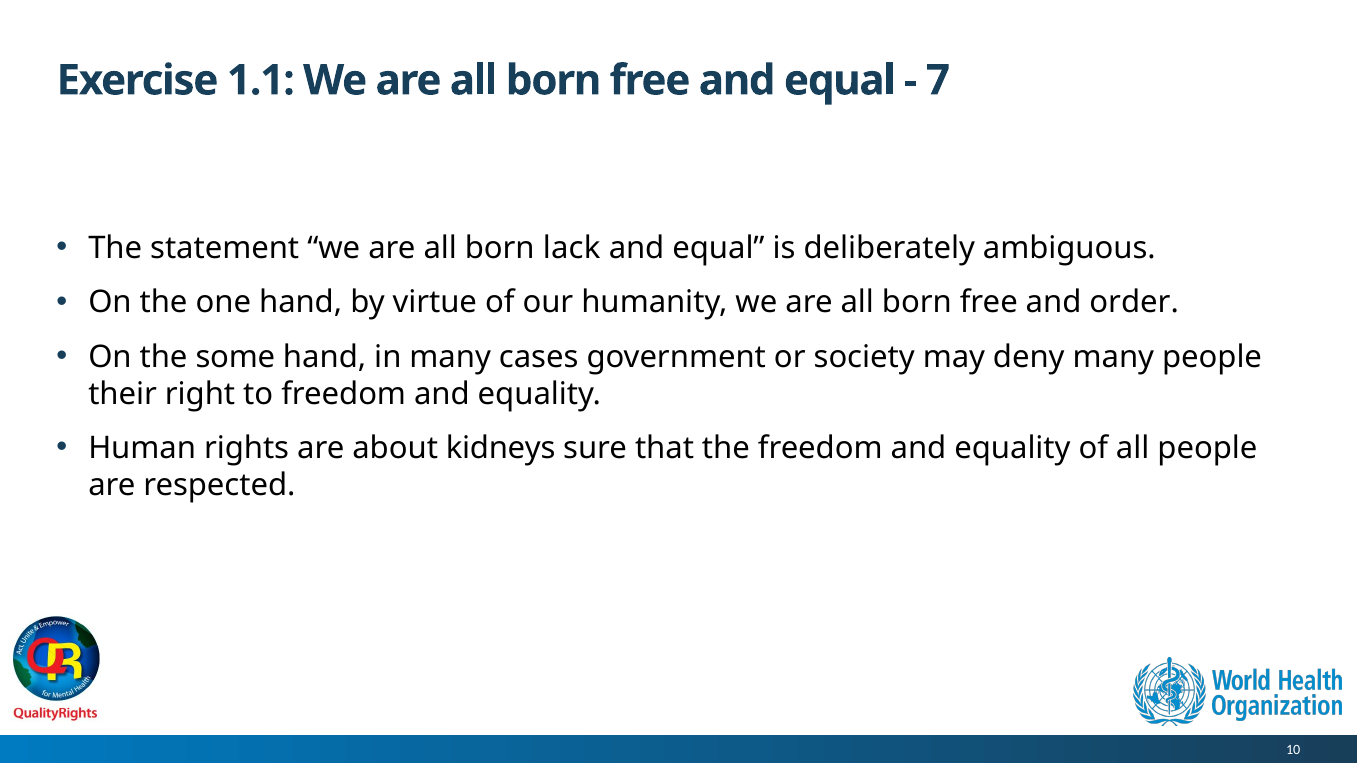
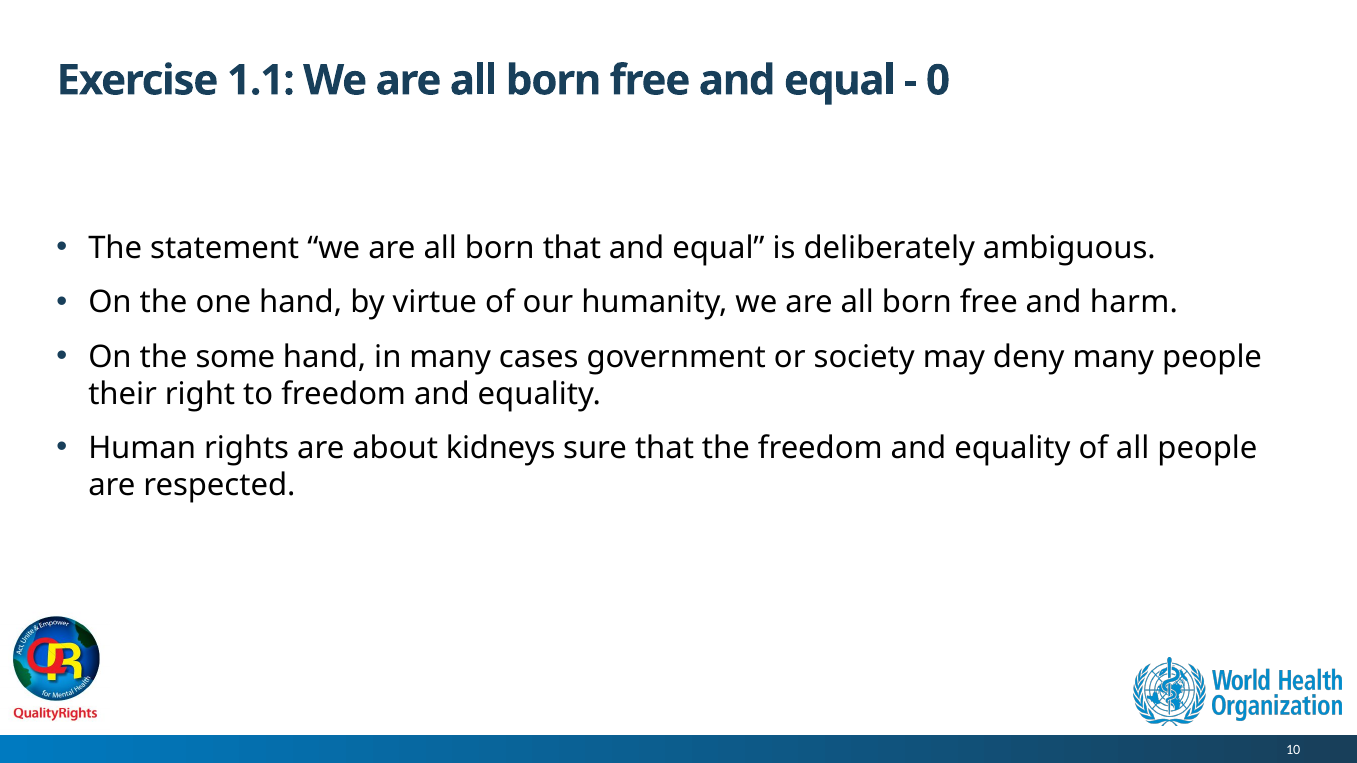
7: 7 -> 0
born lack: lack -> that
order: order -> harm
